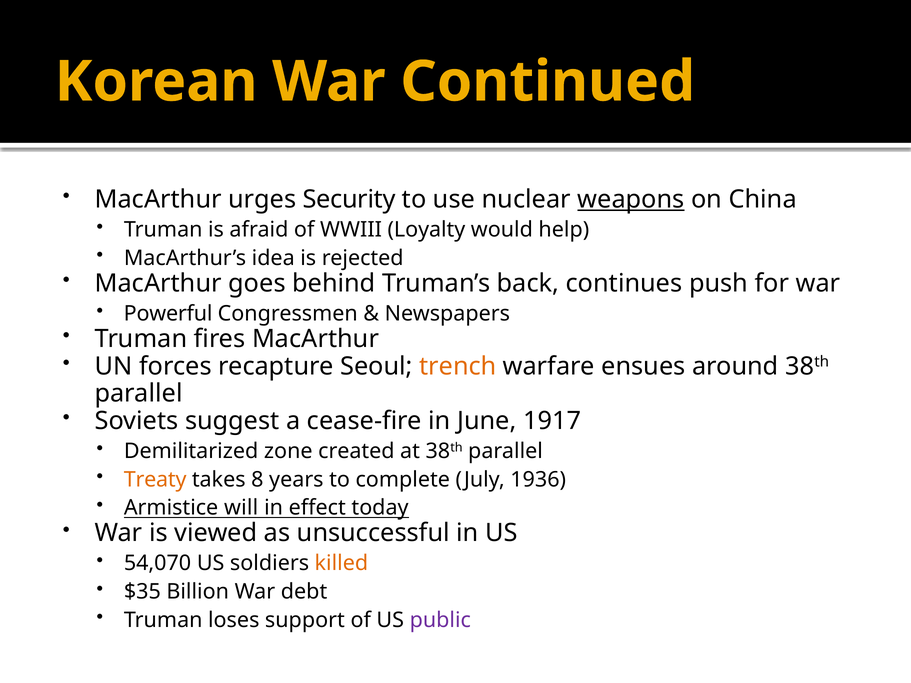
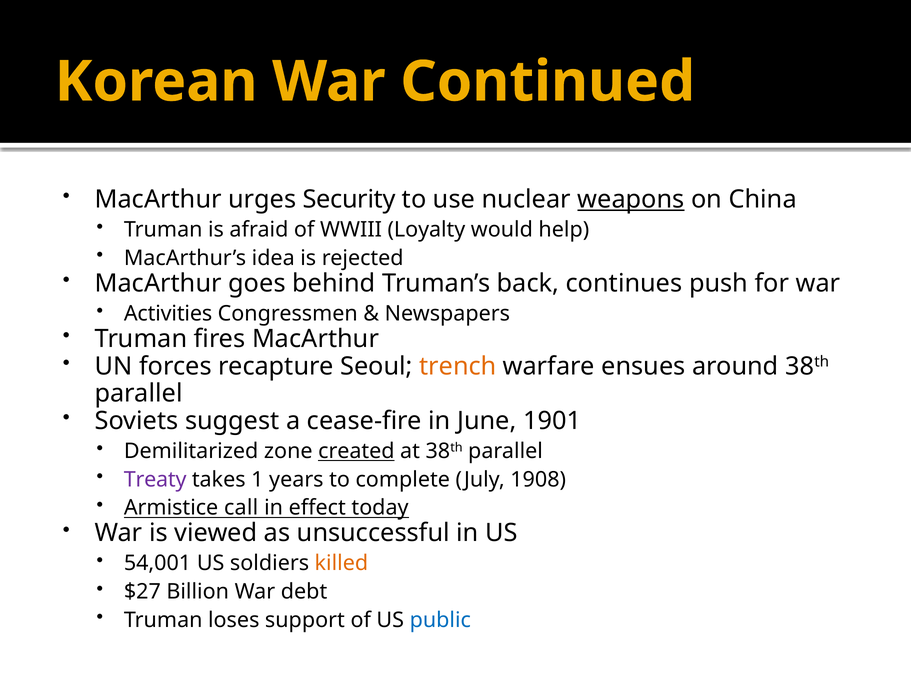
Powerful: Powerful -> Activities
1917: 1917 -> 1901
created underline: none -> present
Treaty colour: orange -> purple
8: 8 -> 1
1936: 1936 -> 1908
will: will -> call
54,070: 54,070 -> 54,001
$35: $35 -> $27
public colour: purple -> blue
